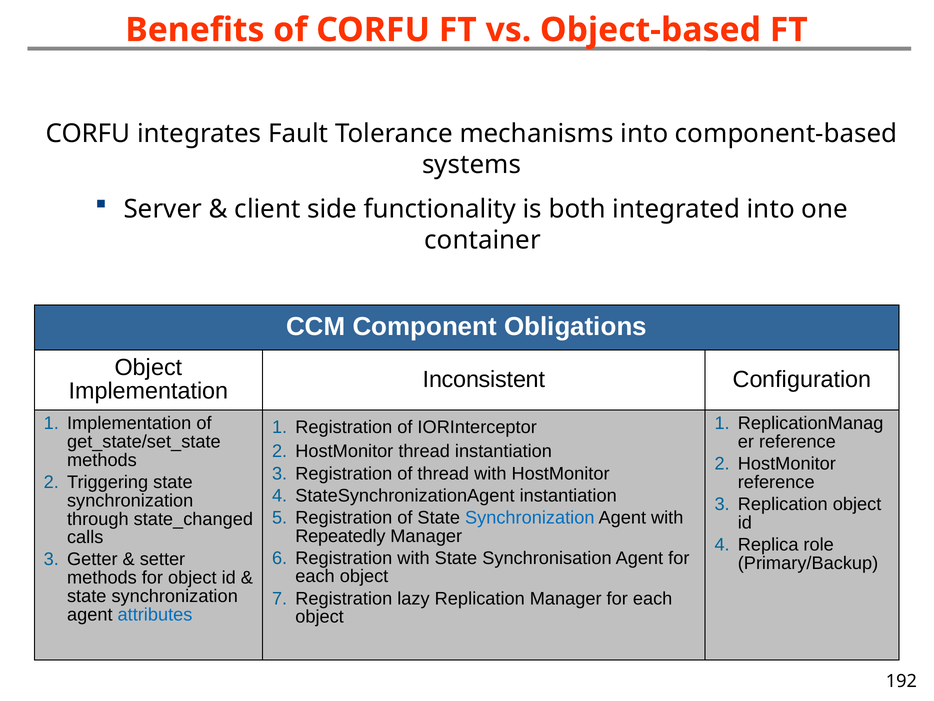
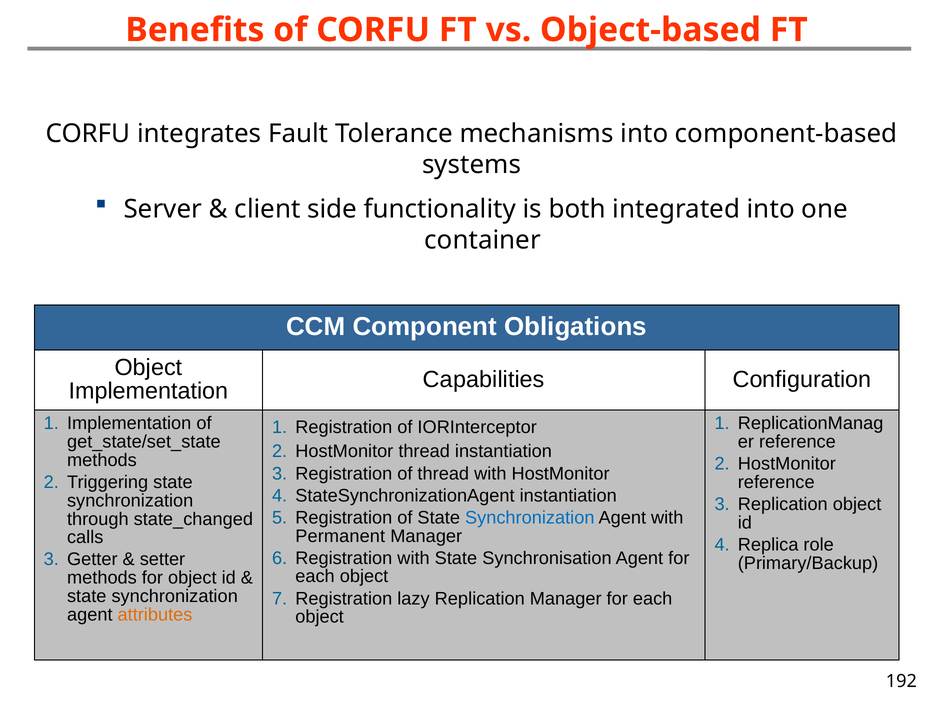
Inconsistent: Inconsistent -> Capabilities
Repeatedly: Repeatedly -> Permanent
attributes colour: blue -> orange
